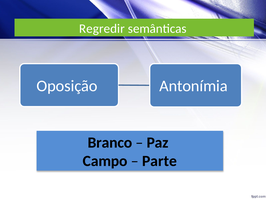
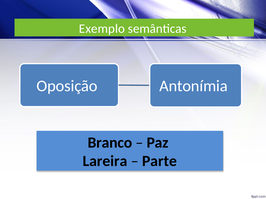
Regredir: Regredir -> Exemplo
Campo: Campo -> Lareira
